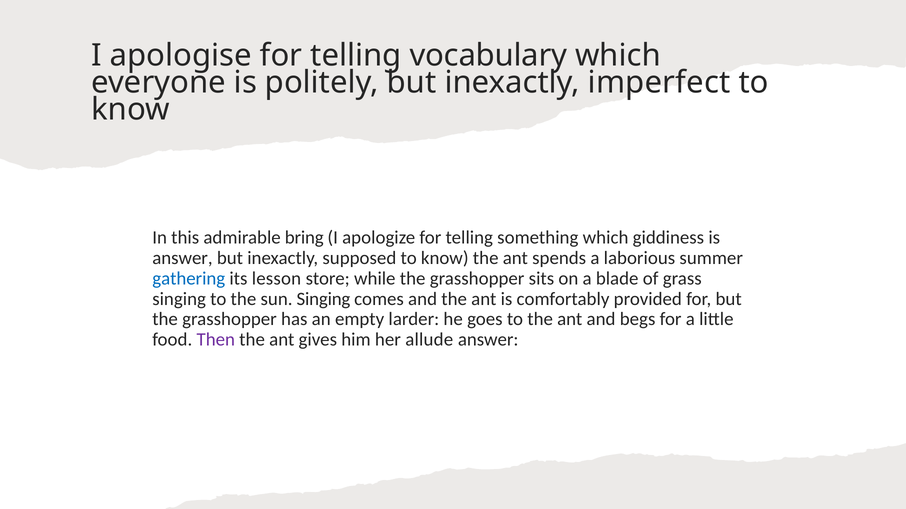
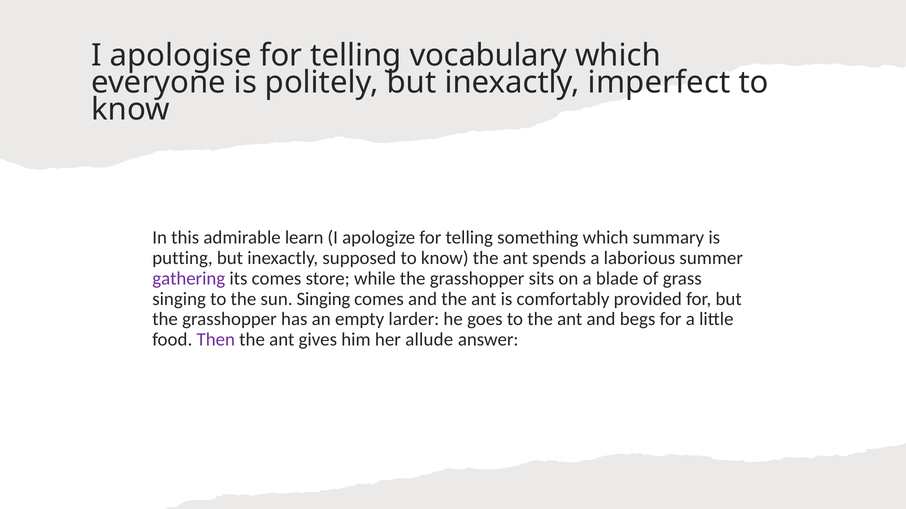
bring: bring -> learn
giddiness: giddiness -> summary
answer at (182, 258): answer -> putting
gathering colour: blue -> purple
its lesson: lesson -> comes
